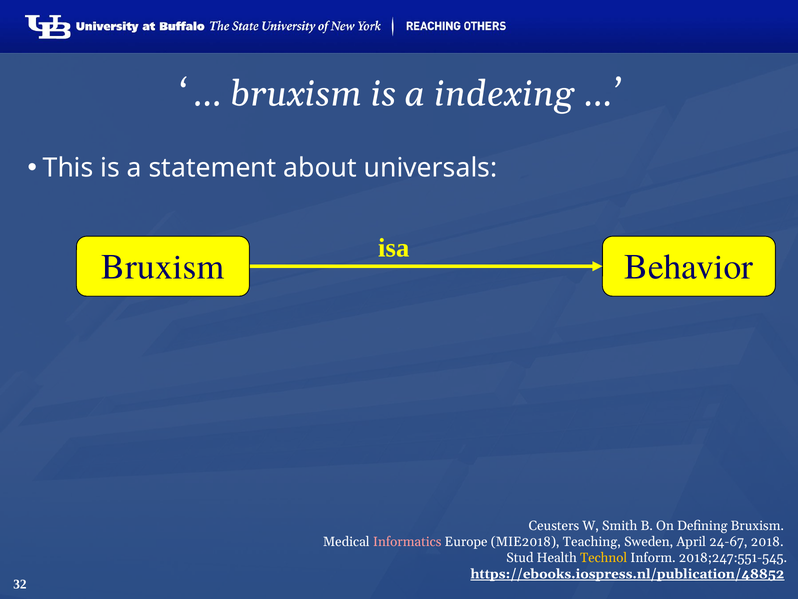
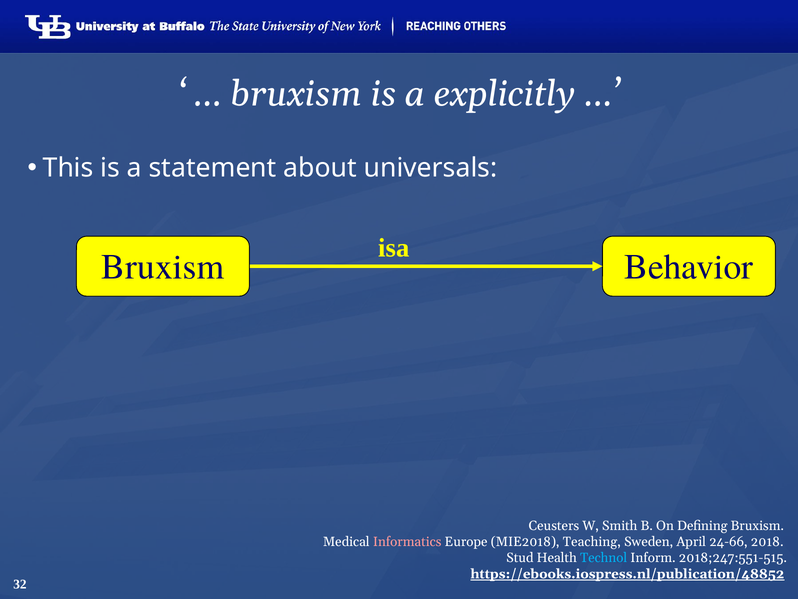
indexing: indexing -> explicitly
24-67: 24-67 -> 24-66
Technol colour: yellow -> light blue
2018;247:551-545: 2018;247:551-545 -> 2018;247:551-515
